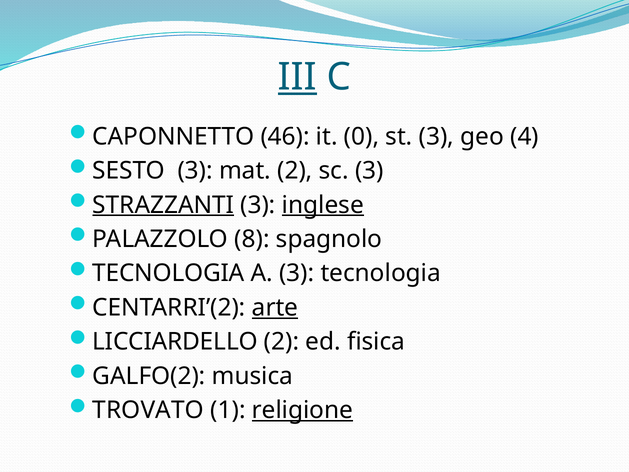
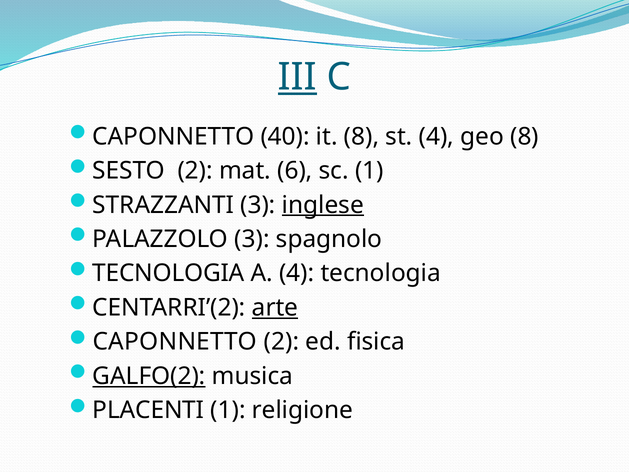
46: 46 -> 40
it 0: 0 -> 8
st 3: 3 -> 4
geo 4: 4 -> 8
SESTO 3: 3 -> 2
mat 2: 2 -> 6
sc 3: 3 -> 1
STRAZZANTI underline: present -> none
PALAZZOLO 8: 8 -> 3
A 3: 3 -> 4
LICCIARDELLO at (175, 342): LICCIARDELLO -> CAPONNETTO
GALFO(2 underline: none -> present
TROVATO: TROVATO -> PLACENTI
religione underline: present -> none
